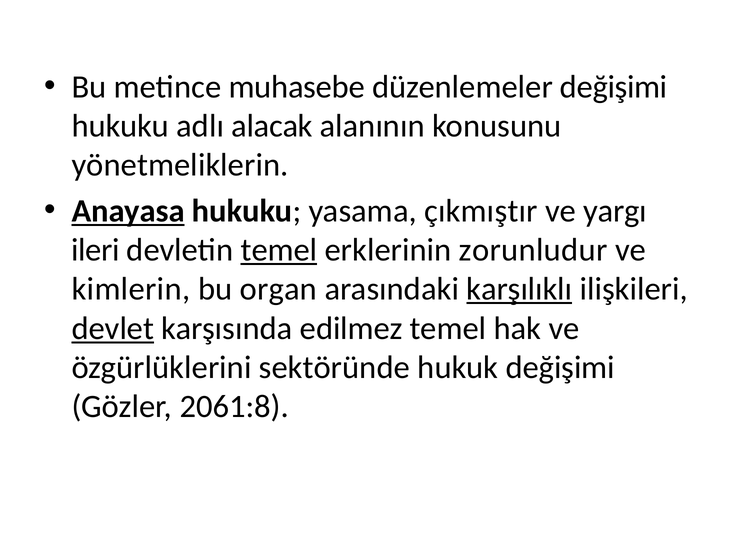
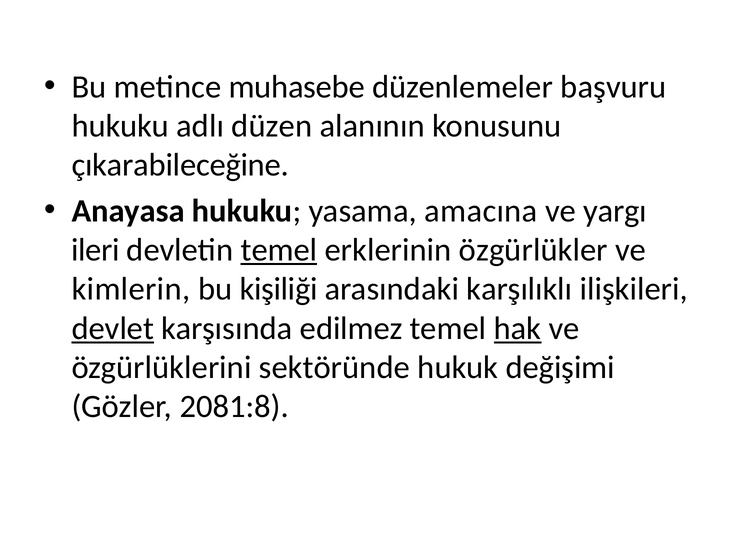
düzenlemeler değişimi: değişimi -> başvuru
alacak: alacak -> düzen
yönetmeliklerin: yönetmeliklerin -> çıkarabileceğine
Anayasa underline: present -> none
çıkmıştır: çıkmıştır -> amacına
zorunludur: zorunludur -> özgürlükler
organ: organ -> kişiliği
karşılıklı underline: present -> none
hak underline: none -> present
2061:8: 2061:8 -> 2081:8
